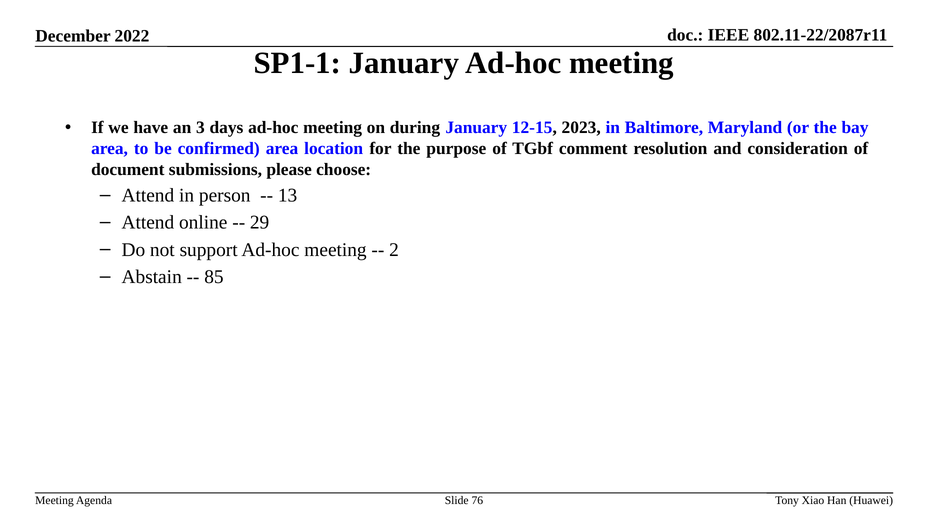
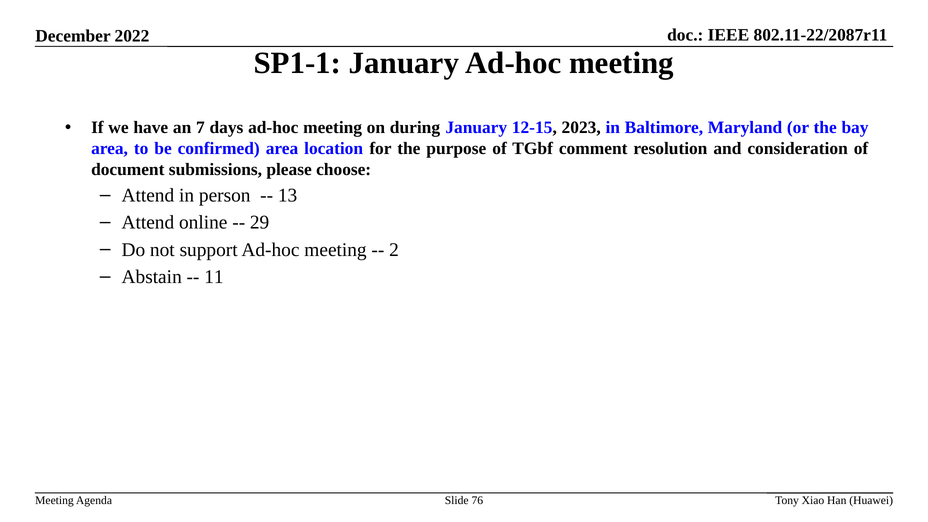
3: 3 -> 7
85: 85 -> 11
